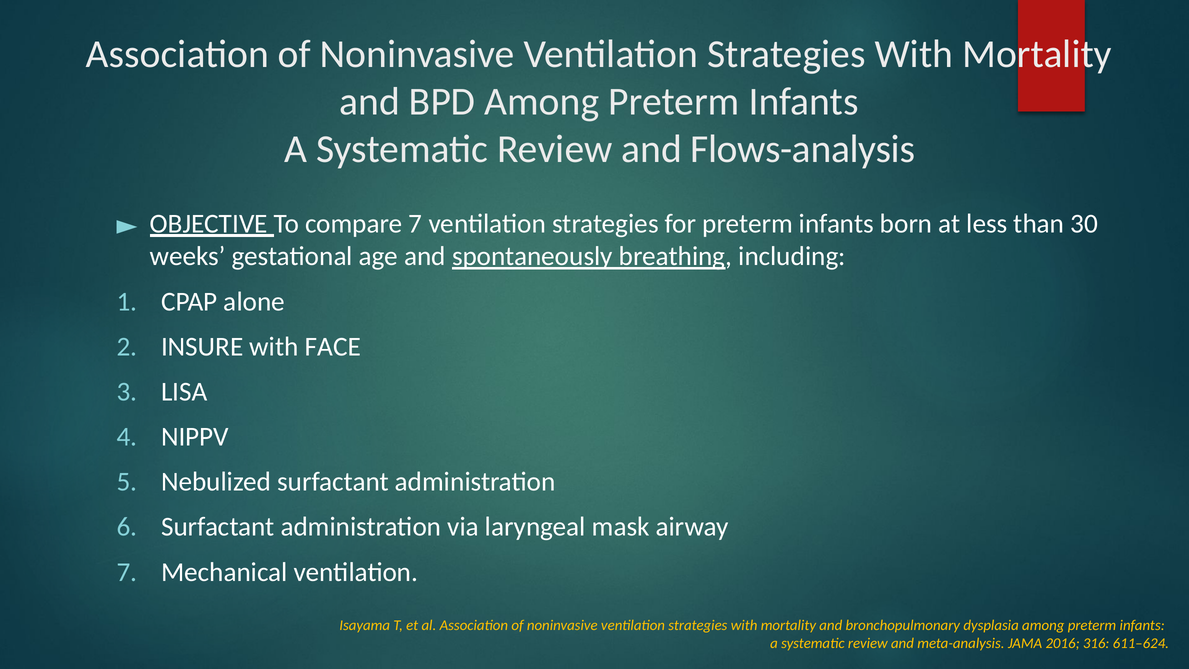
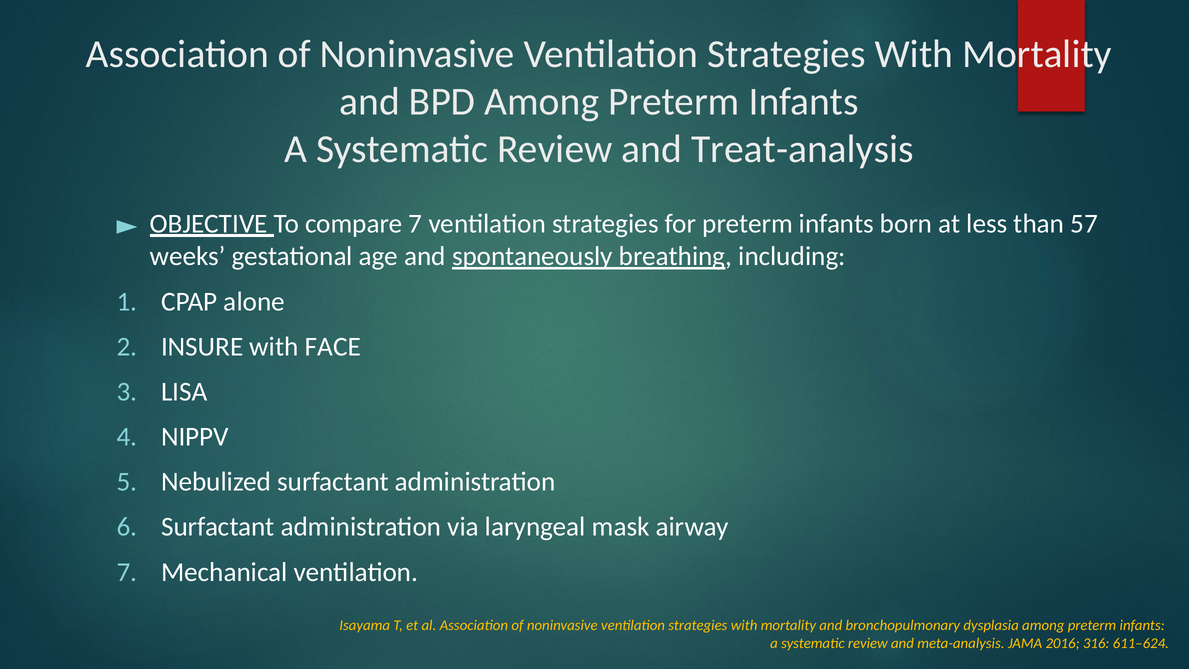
Flows-analysis: Flows-analysis -> Treat-analysis
30: 30 -> 57
